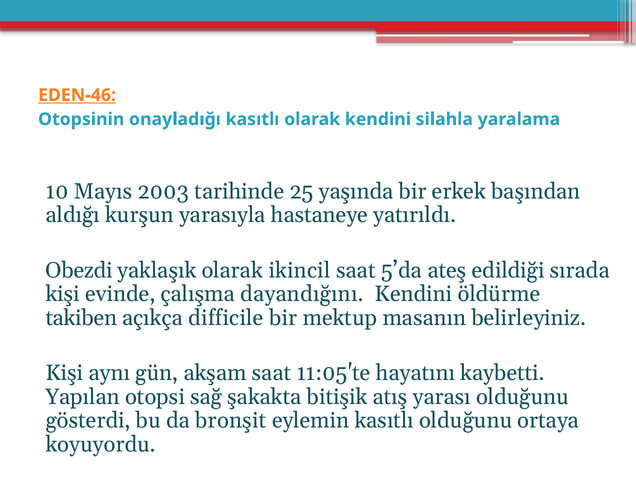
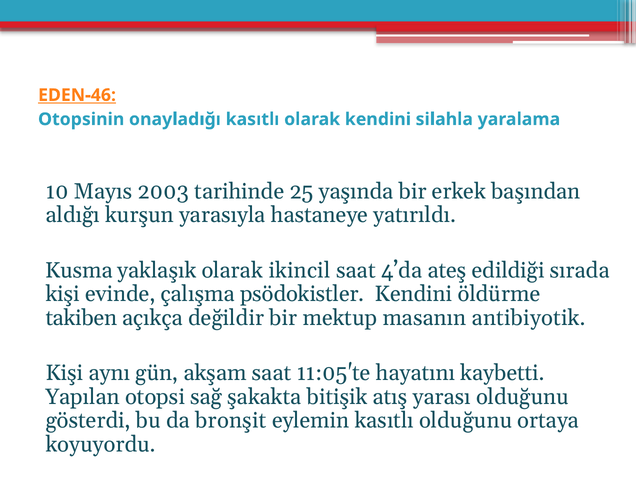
Obezdi: Obezdi -> Kusma
5’da: 5’da -> 4’da
dayandığını: dayandığını -> psödokistler
difficile: difficile -> değildir
belirleyiniz: belirleyiniz -> antibiyotik
